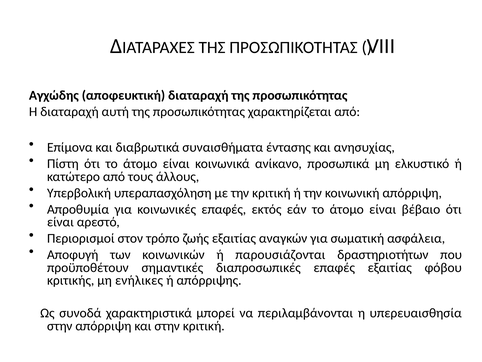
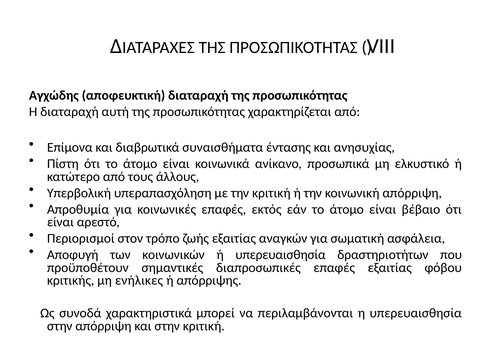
ή παρουσιάζονται: παρουσιάζονται -> υπερευαισθησία
